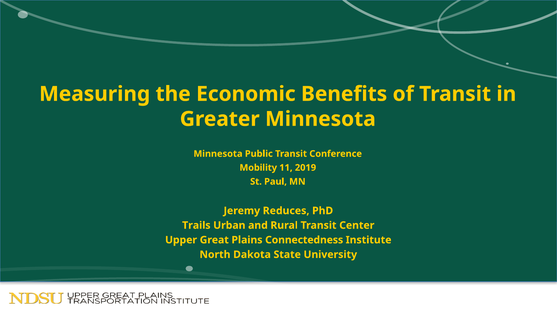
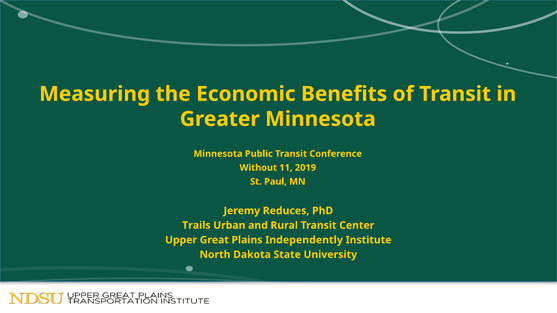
Mobility: Mobility -> Without
Connectedness: Connectedness -> Independently
